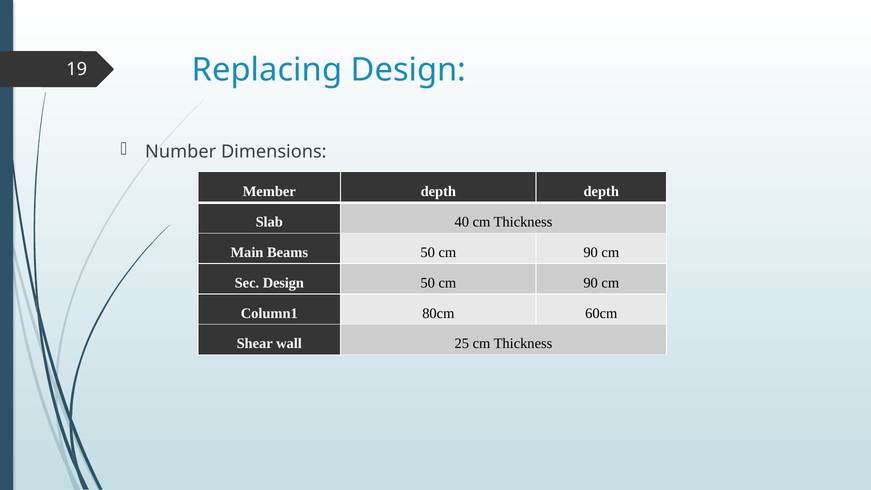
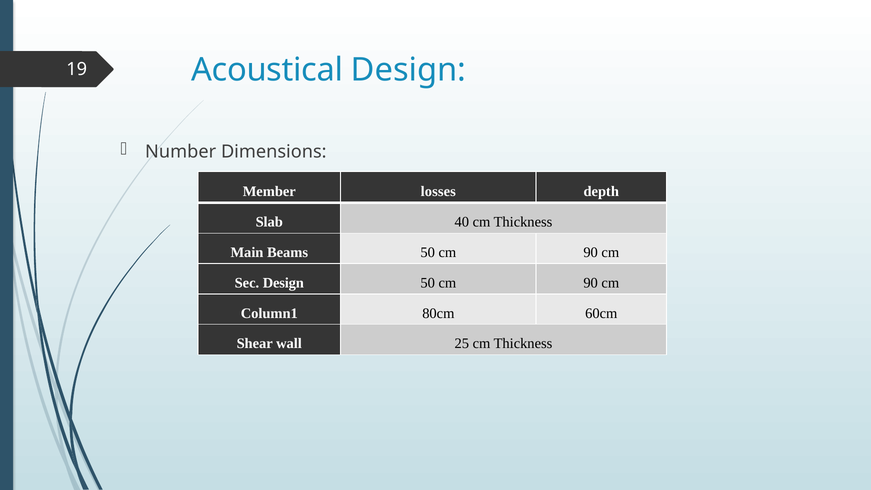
Replacing: Replacing -> Acoustical
Member depth: depth -> losses
